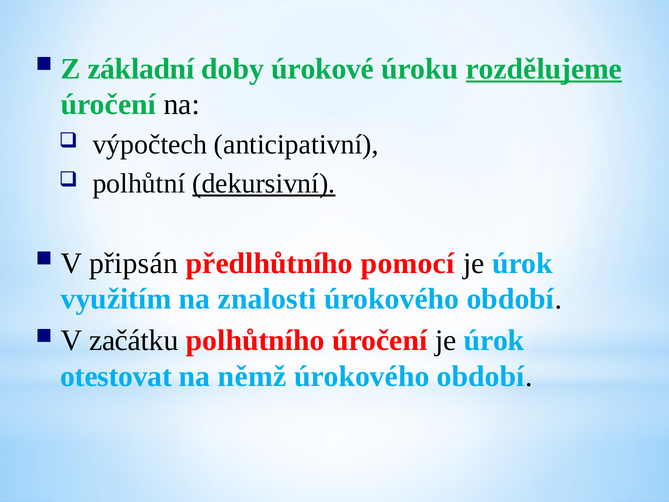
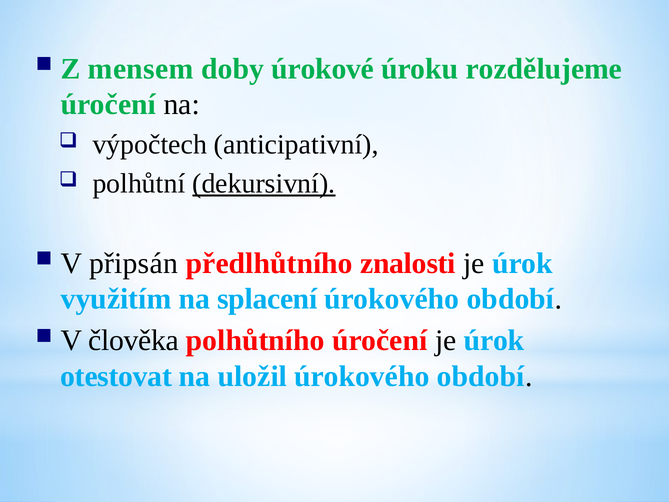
základní: základní -> mensem
rozdělujeme underline: present -> none
pomocí: pomocí -> znalosti
znalosti: znalosti -> splacení
začátku: začátku -> člověka
němž: němž -> uložil
